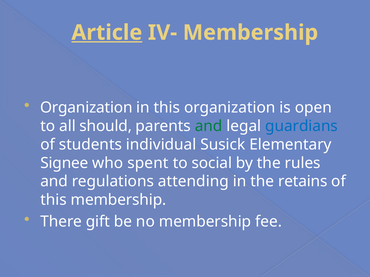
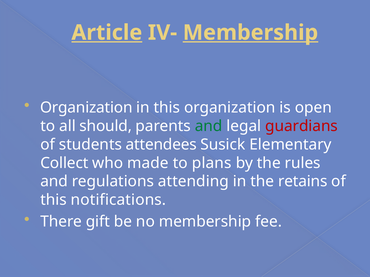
Membership at (250, 33) underline: none -> present
guardians colour: blue -> red
individual: individual -> attendees
Signee: Signee -> Collect
spent: spent -> made
social: social -> plans
this membership: membership -> notifications
